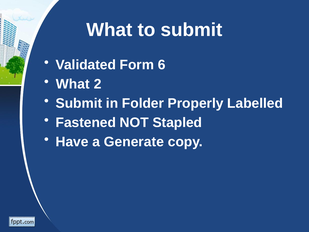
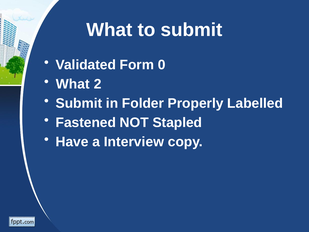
6: 6 -> 0
Generate: Generate -> Interview
